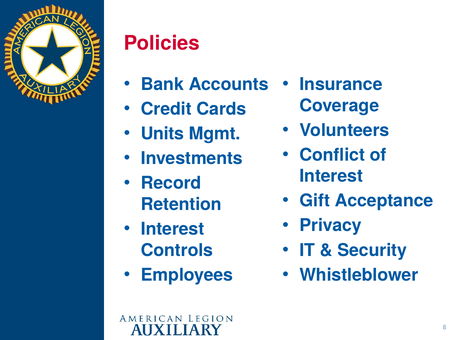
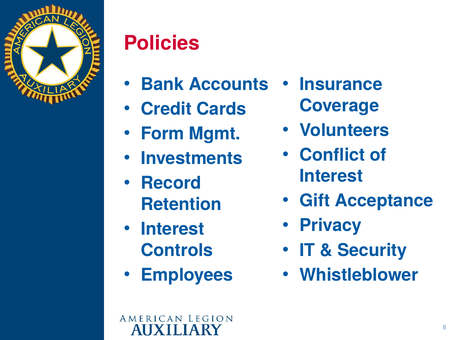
Units: Units -> Form
